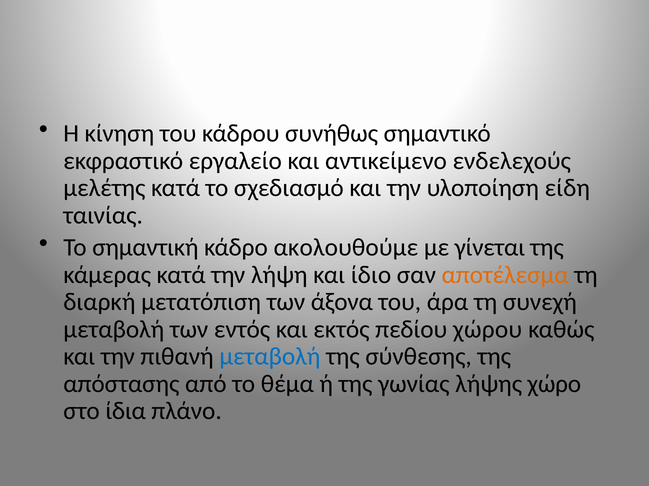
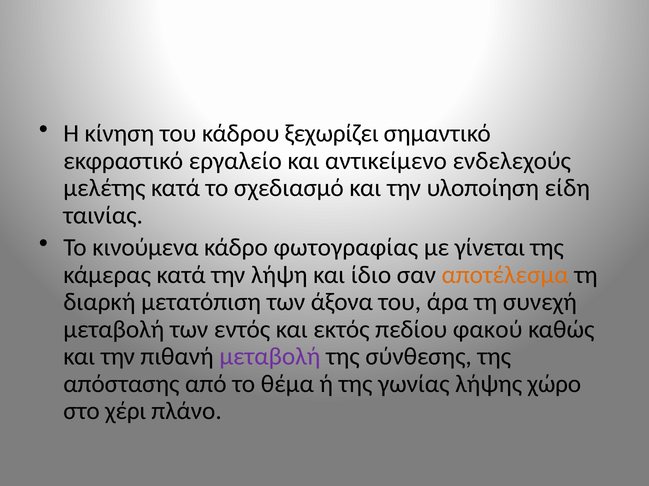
συνήθως: συνήθως -> ξεχωρίζει
σημαντική: σημαντική -> κινούμενα
ακολουθούμε: ακολουθούμε -> φωτογραφίας
χώρου: χώρου -> φακού
μεταβολή at (270, 357) colour: blue -> purple
ίδια: ίδια -> χέρι
